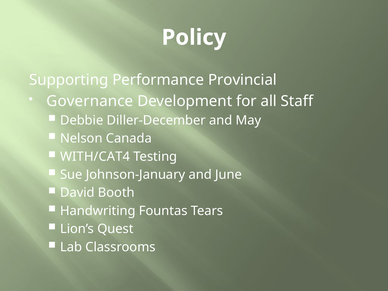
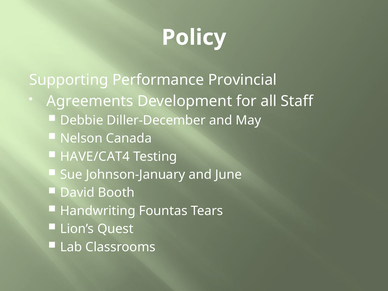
Governance: Governance -> Agreements
WITH/CAT4: WITH/CAT4 -> HAVE/CAT4
